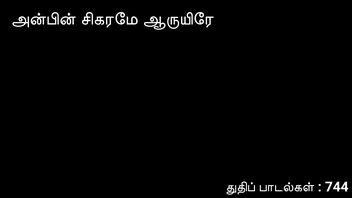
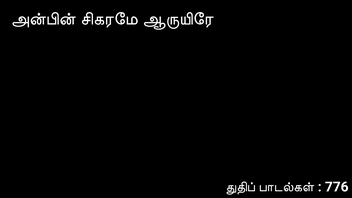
744: 744 -> 776
